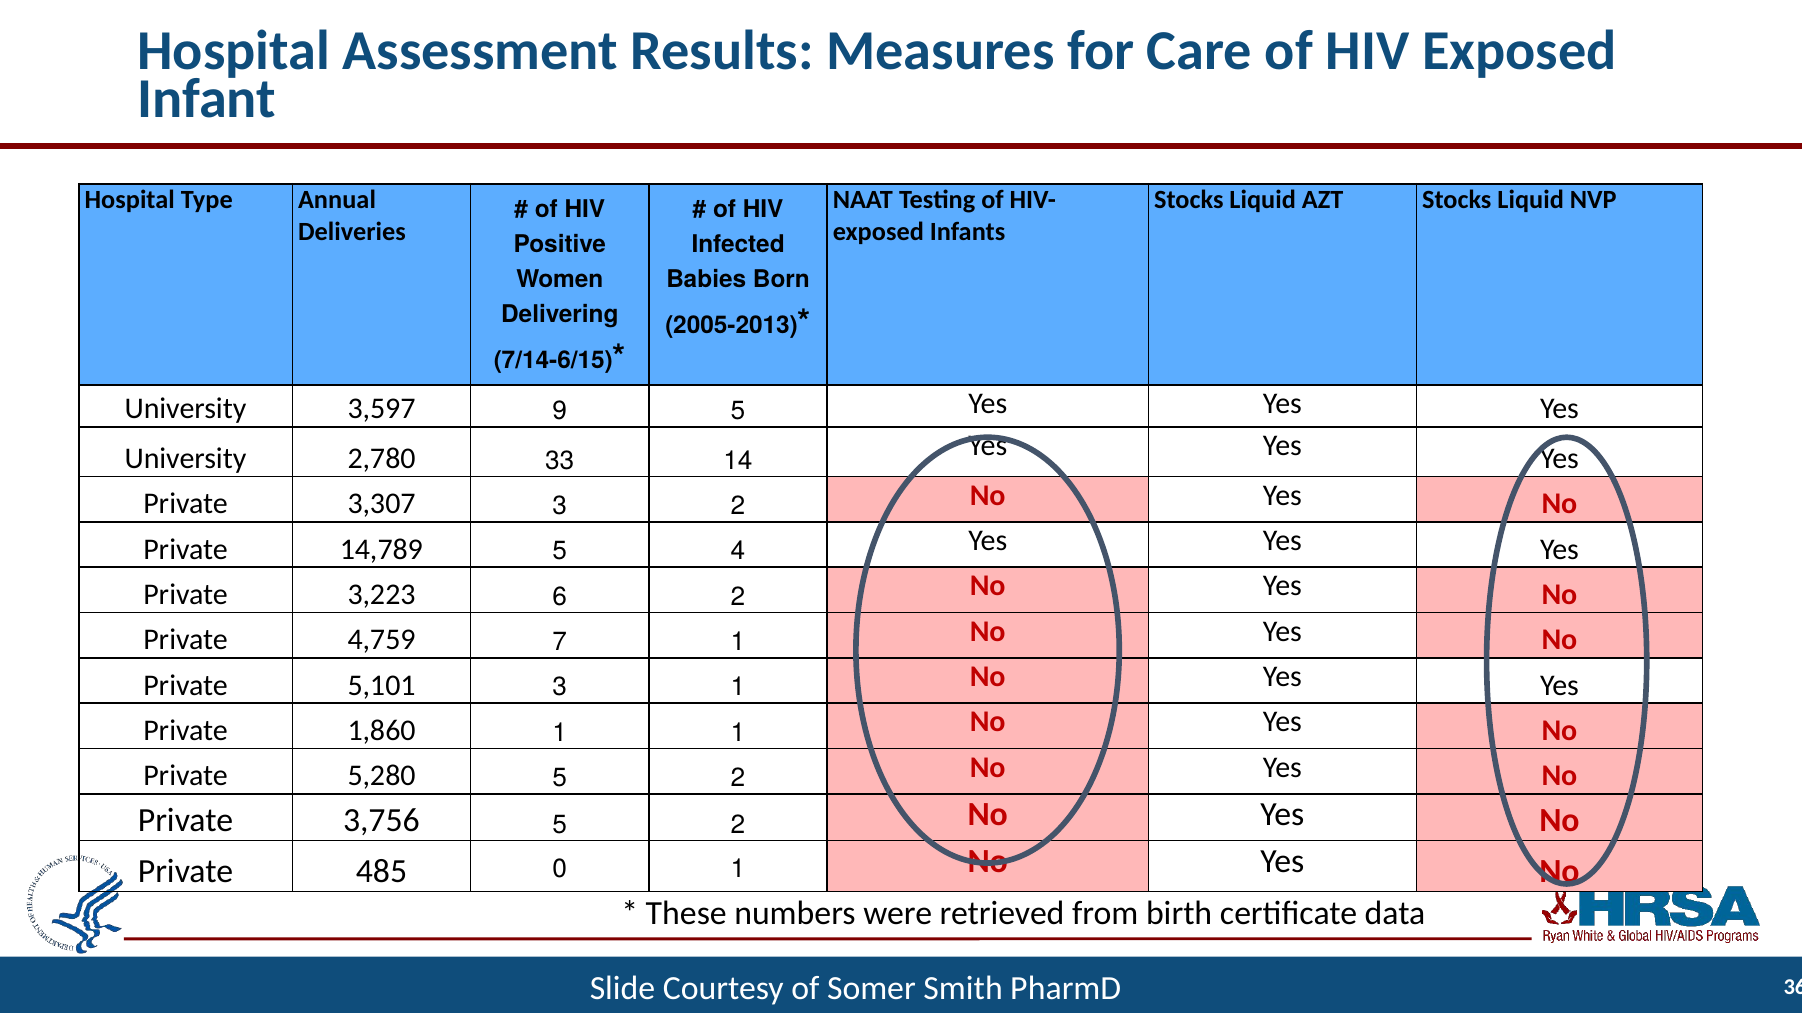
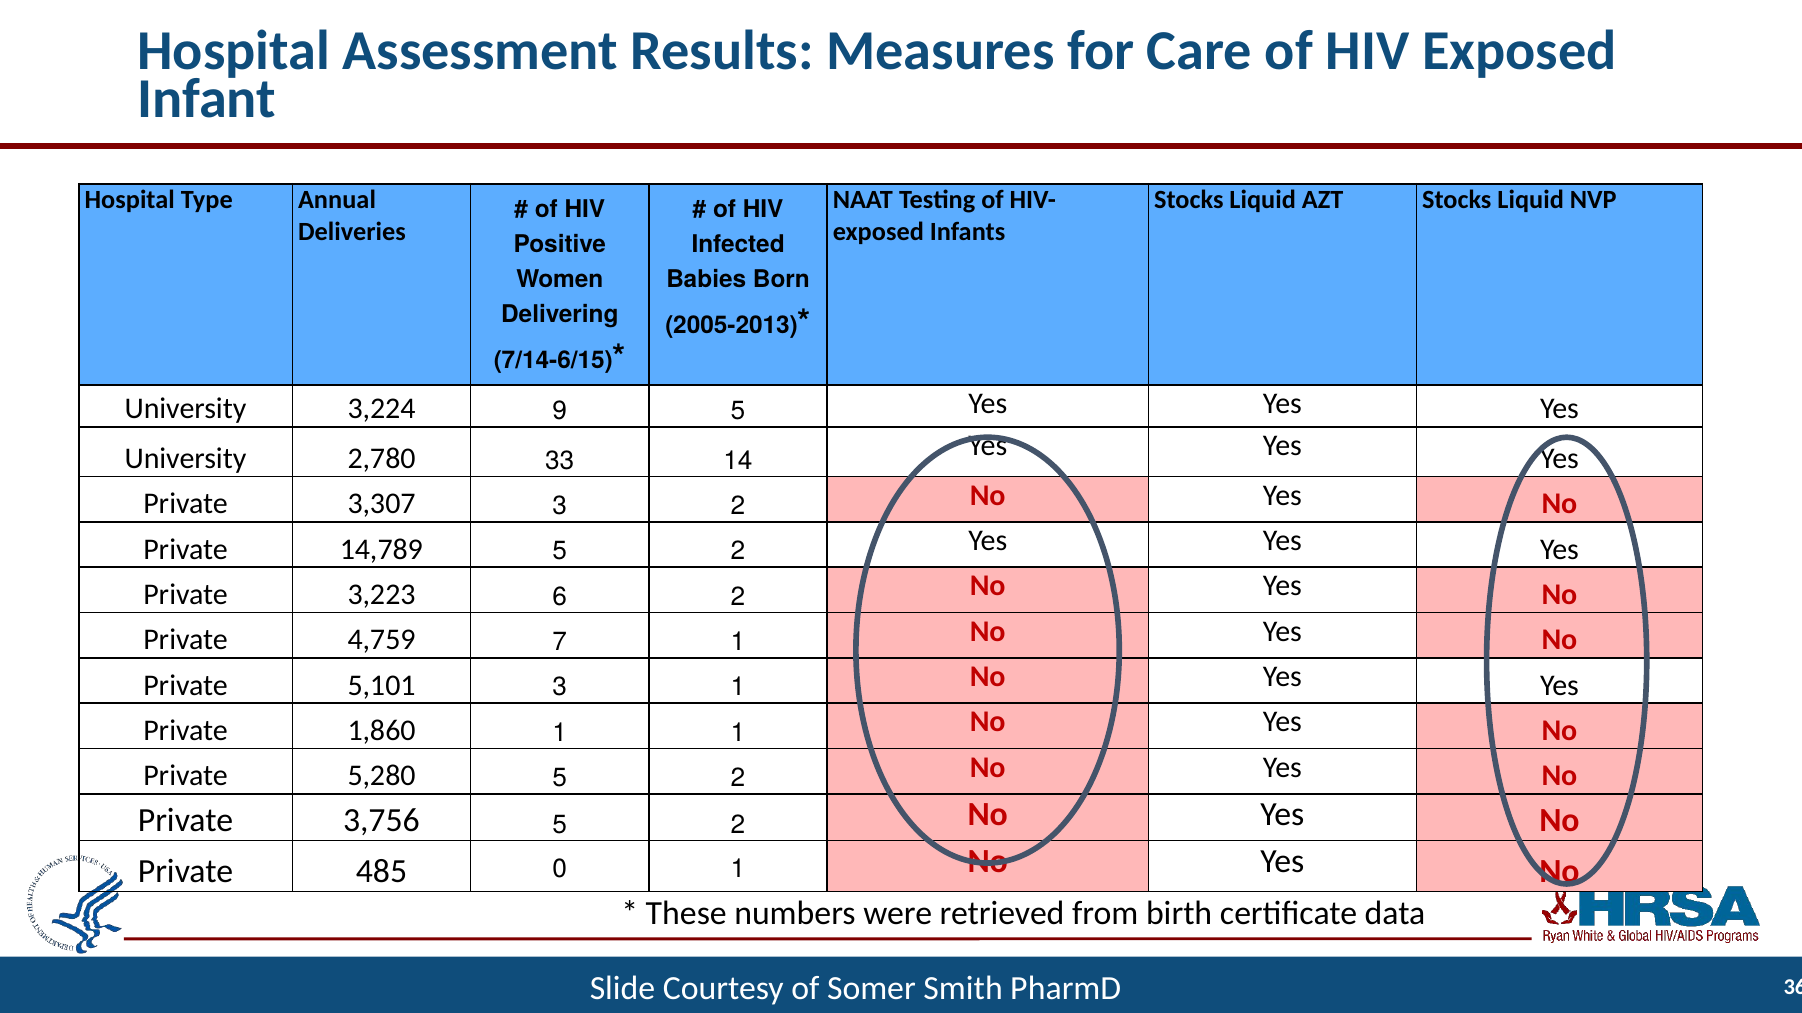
3,597: 3,597 -> 3,224
14,789 5 4: 4 -> 2
